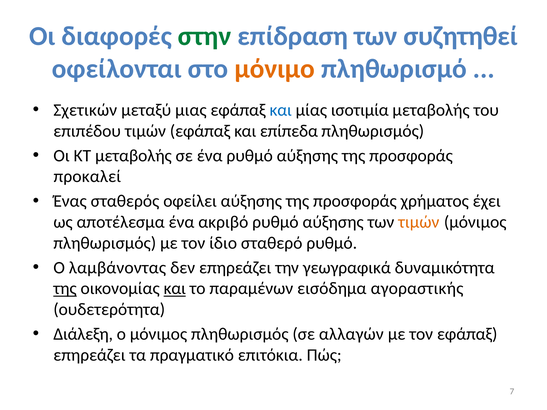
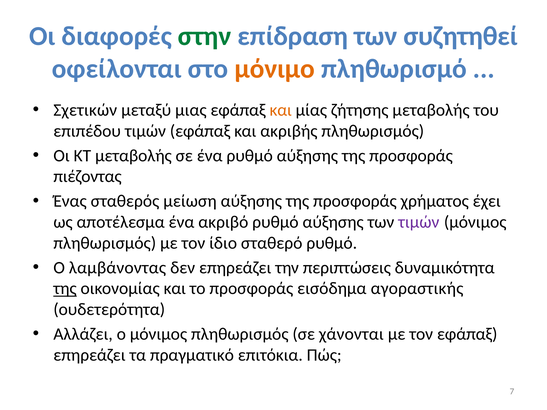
και at (281, 110) colour: blue -> orange
ισοτιμία: ισοτιμία -> ζήτησης
επίπεδα: επίπεδα -> ακριβής
προκαλεί: προκαλεί -> πιέζοντας
οφείλει: οφείλει -> μείωση
τιμών at (419, 222) colour: orange -> purple
γεωγραφικά: γεωγραφικά -> περιπτώσεις
και at (175, 289) underline: present -> none
το παραμένων: παραμένων -> προσφοράς
Διάλεξη: Διάλεξη -> Αλλάζει
αλλαγών: αλλαγών -> χάνονται
